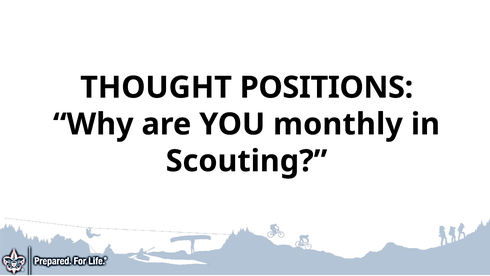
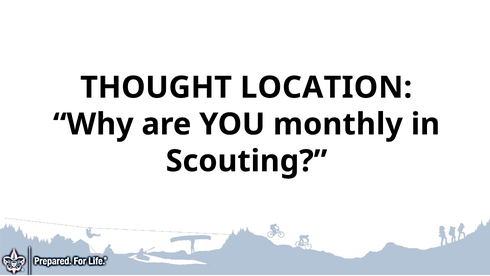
POSITIONS: POSITIONS -> LOCATION
